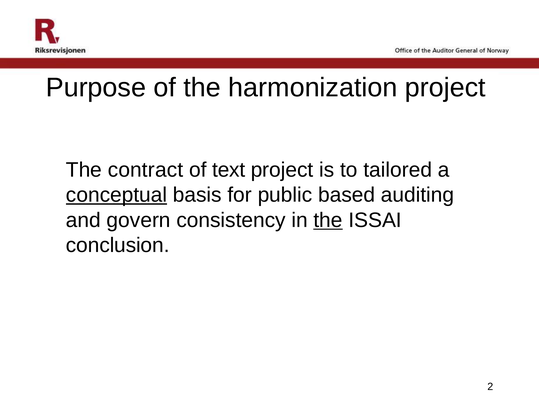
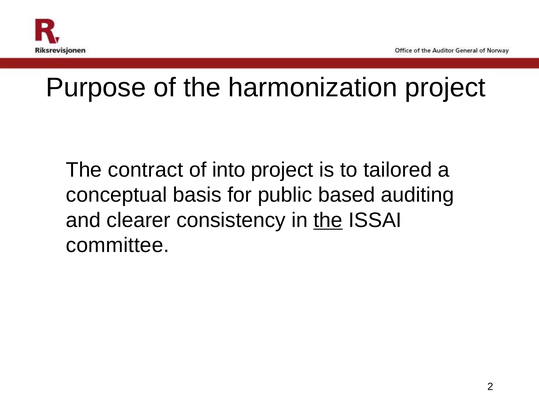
text: text -> into
conceptual underline: present -> none
govern: govern -> clearer
conclusion: conclusion -> committee
